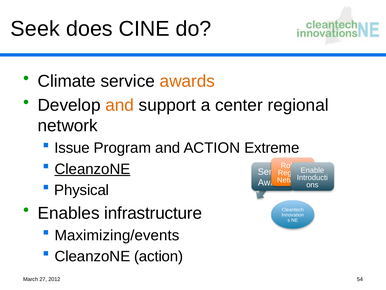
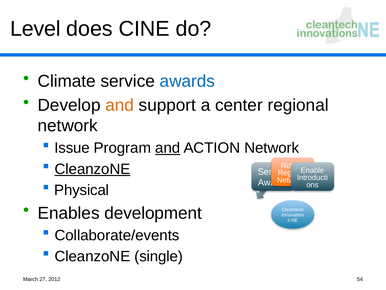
Seek: Seek -> Level
awards at (187, 81) colour: orange -> blue
and at (168, 148) underline: none -> present
ACTION Extreme: Extreme -> Network
infrastructure: infrastructure -> development
Maximizing/events: Maximizing/events -> Collaborate/events
CleanzoNE action: action -> single
